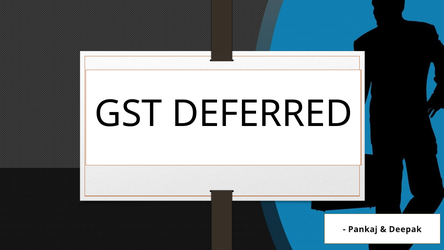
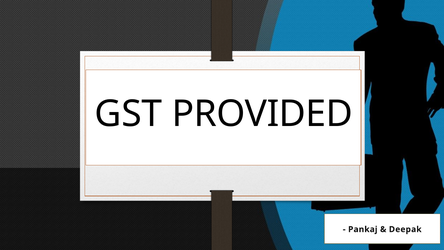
DEFERRED: DEFERRED -> PROVIDED
